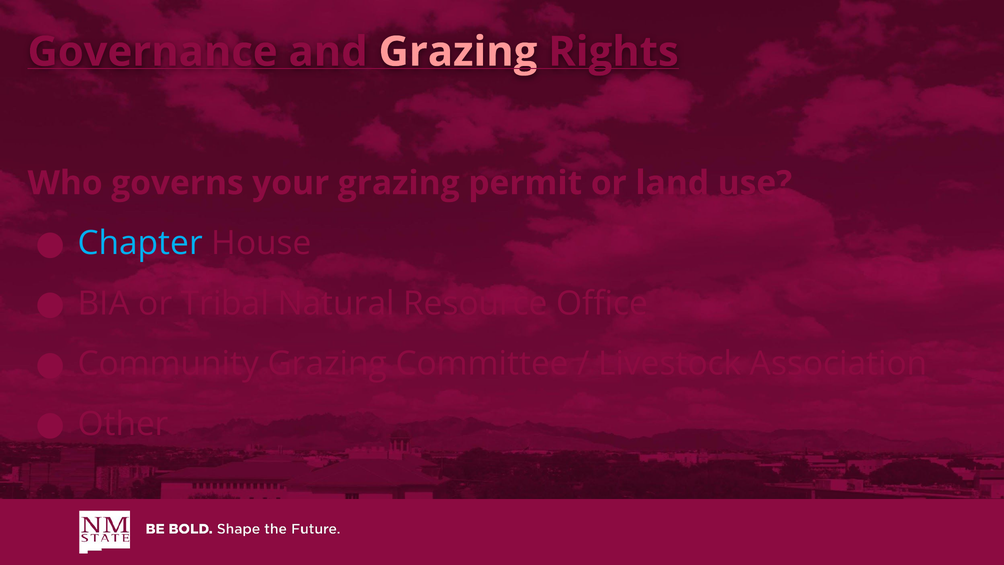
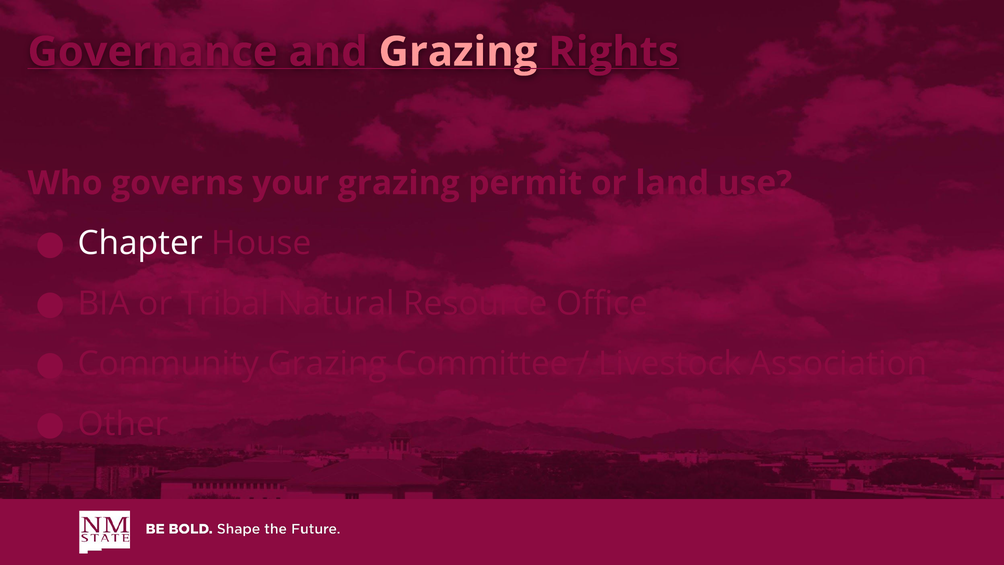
Chapter colour: light blue -> white
